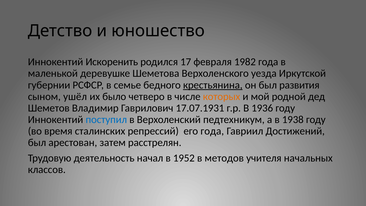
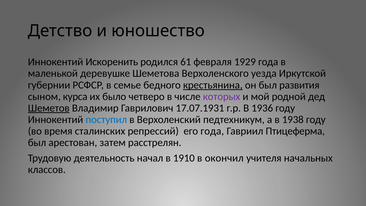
17: 17 -> 61
1982: 1982 -> 1929
ушёл: ушёл -> курса
которых colour: orange -> purple
Шеметов underline: none -> present
Достижений: Достижений -> Птицеферма
1952: 1952 -> 1910
методов: методов -> окончил
